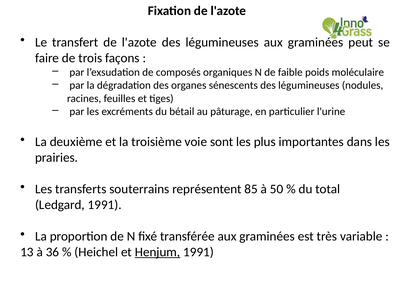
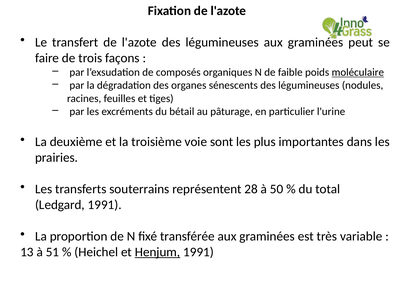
moléculaire underline: none -> present
85: 85 -> 28
36: 36 -> 51
